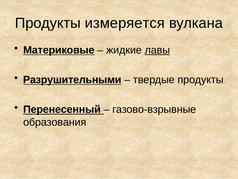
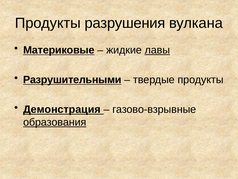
измеряется: измеряется -> разрушения
Перенесенный: Перенесенный -> Демонстрация
образования underline: none -> present
